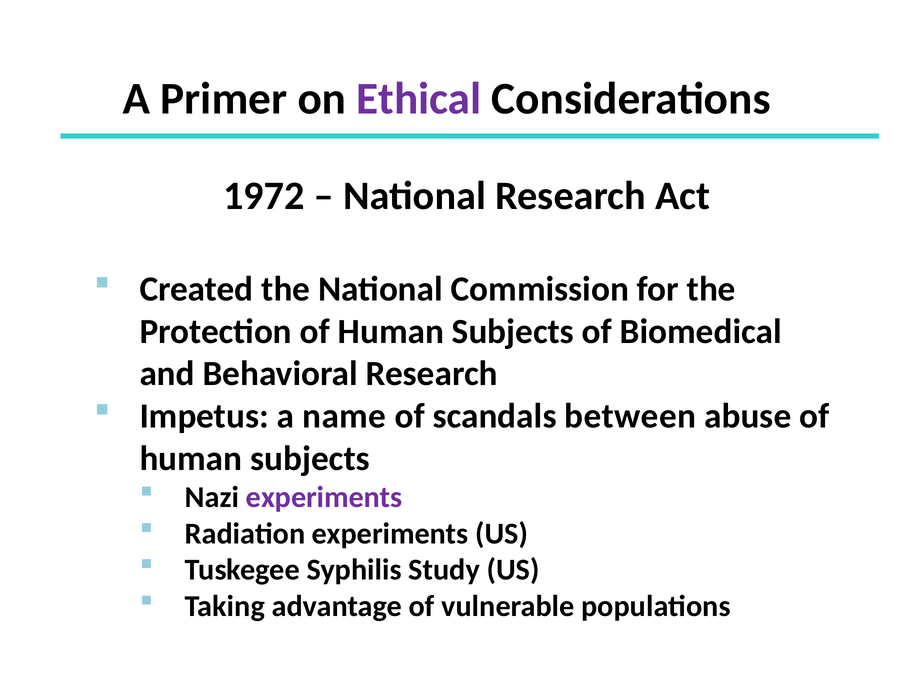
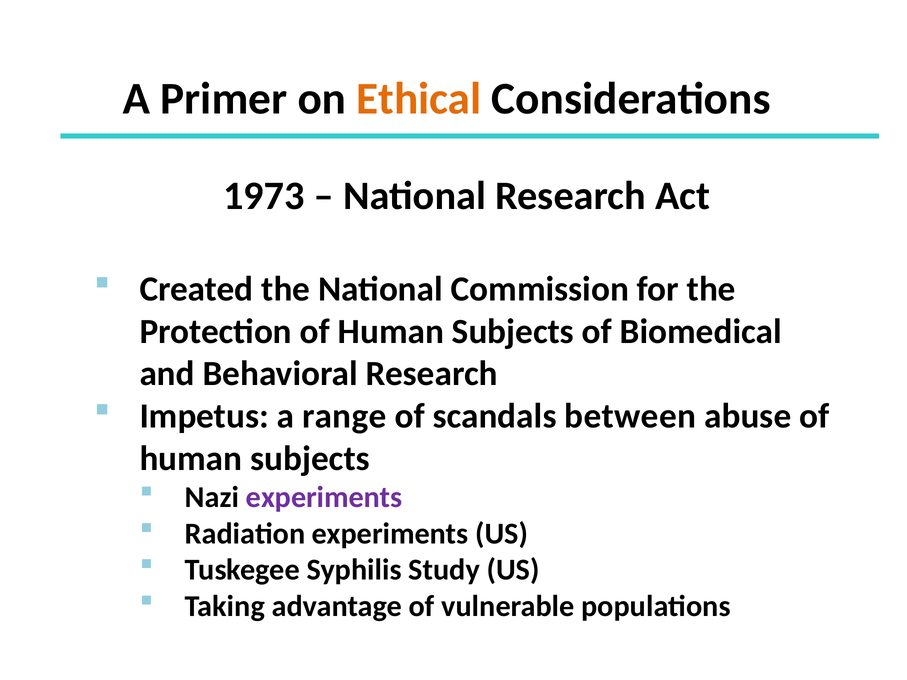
Ethical colour: purple -> orange
1972: 1972 -> 1973
name: name -> range
